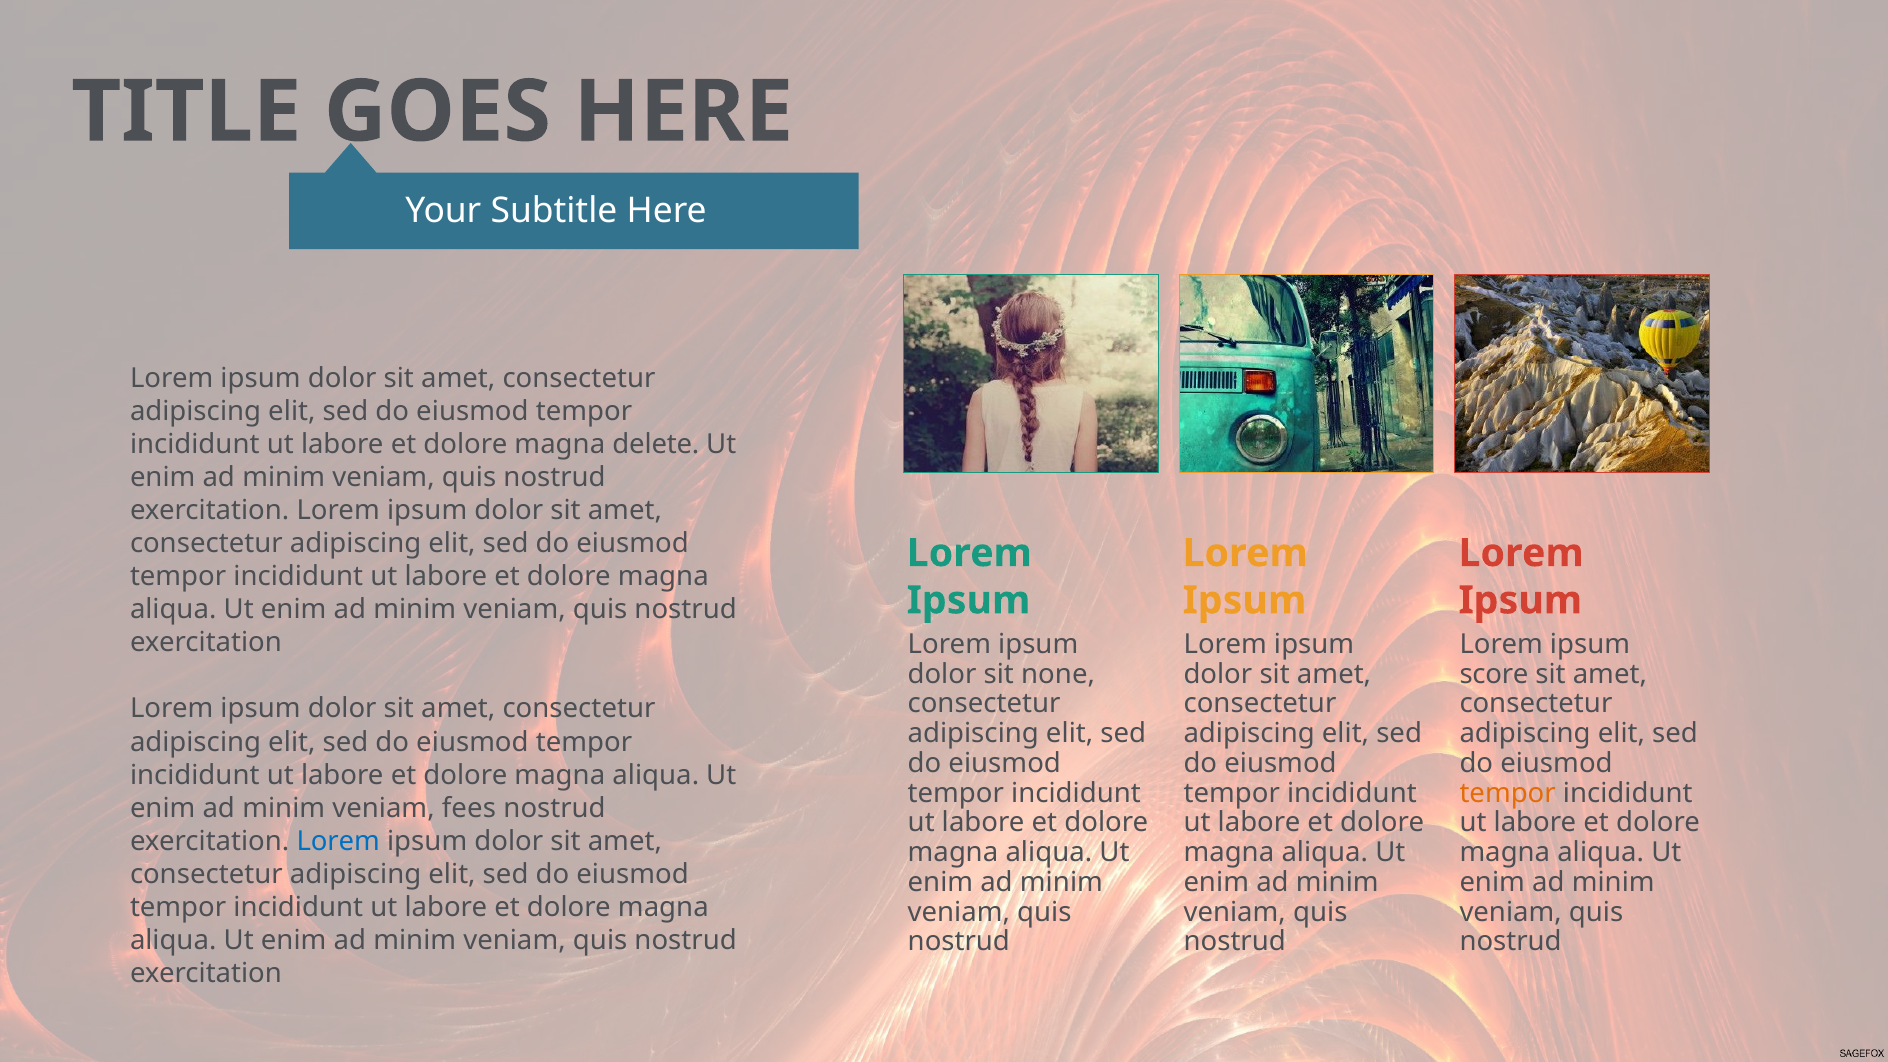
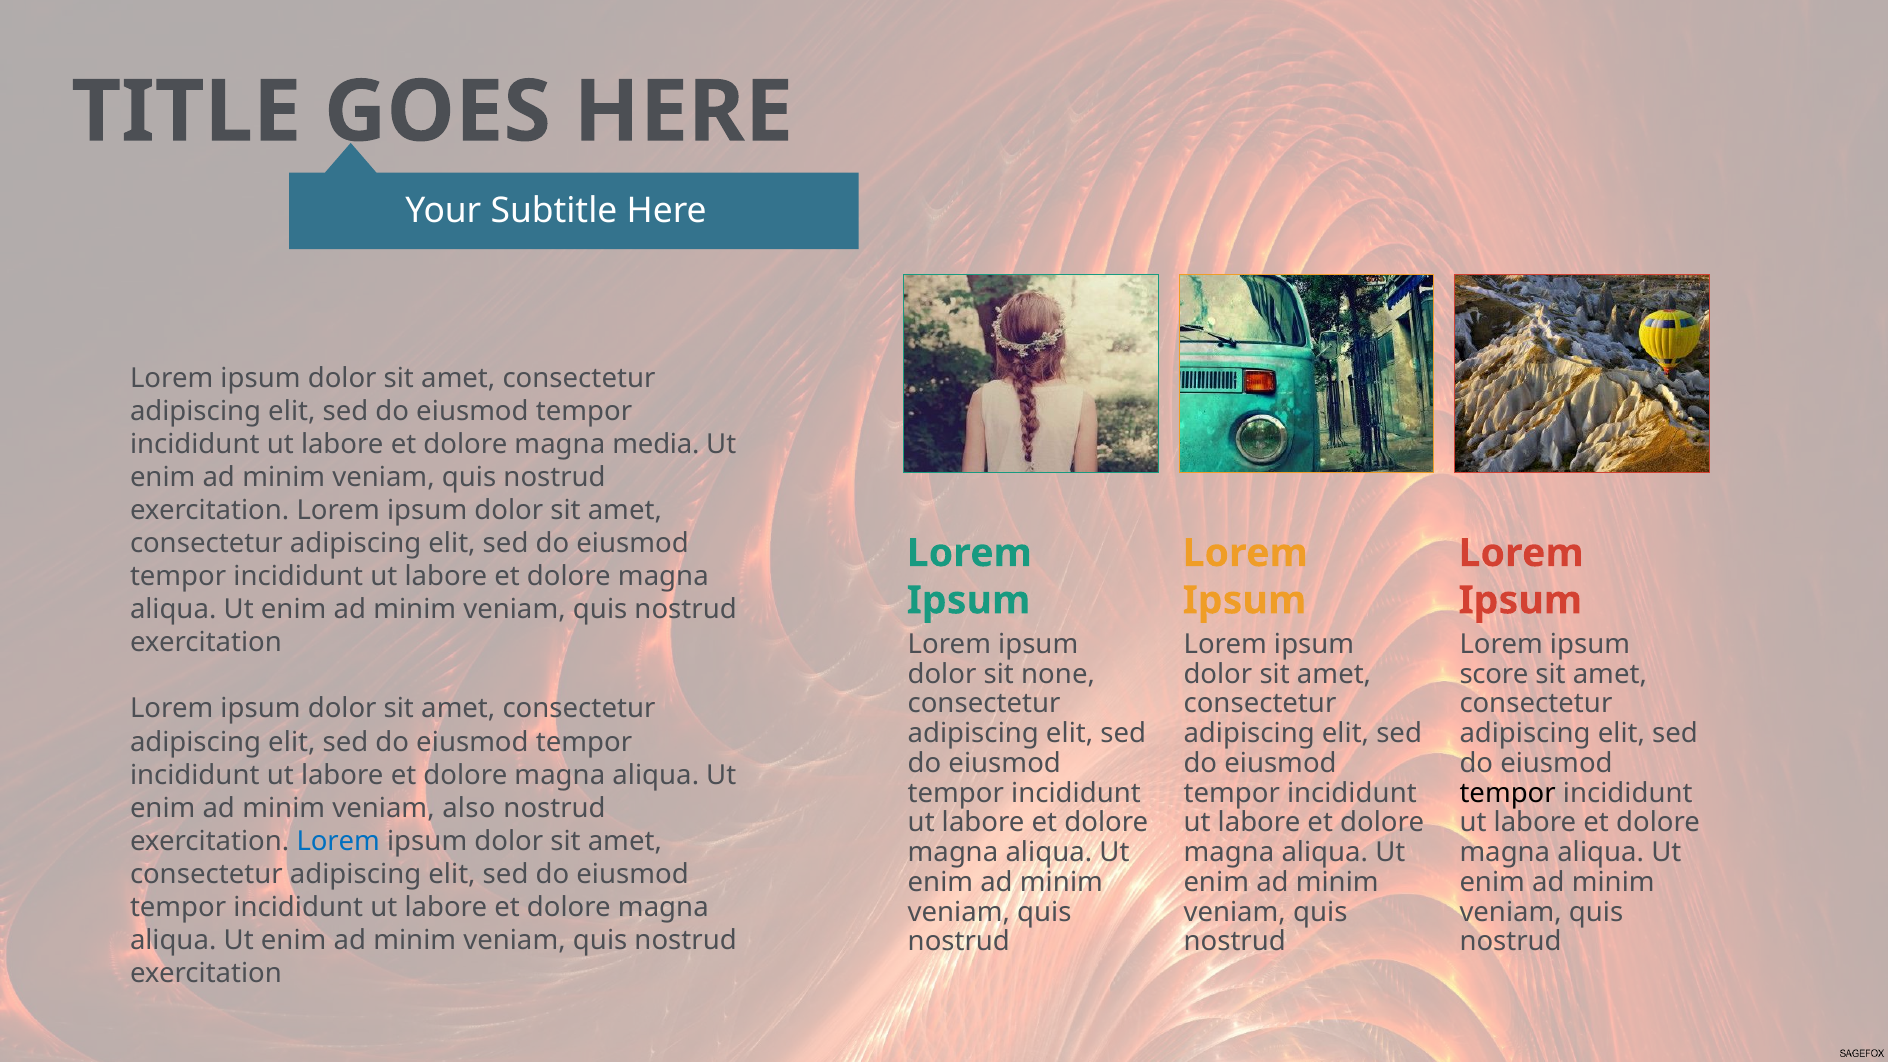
delete: delete -> media
tempor at (1508, 793) colour: orange -> black
fees: fees -> also
